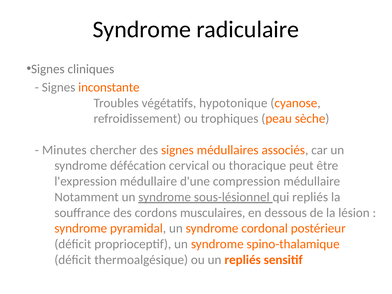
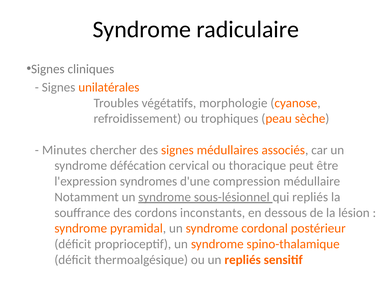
inconstante: inconstante -> unilatérales
hypotonique: hypotonique -> morphologie
l'expression médullaire: médullaire -> syndromes
musculaires: musculaires -> inconstants
